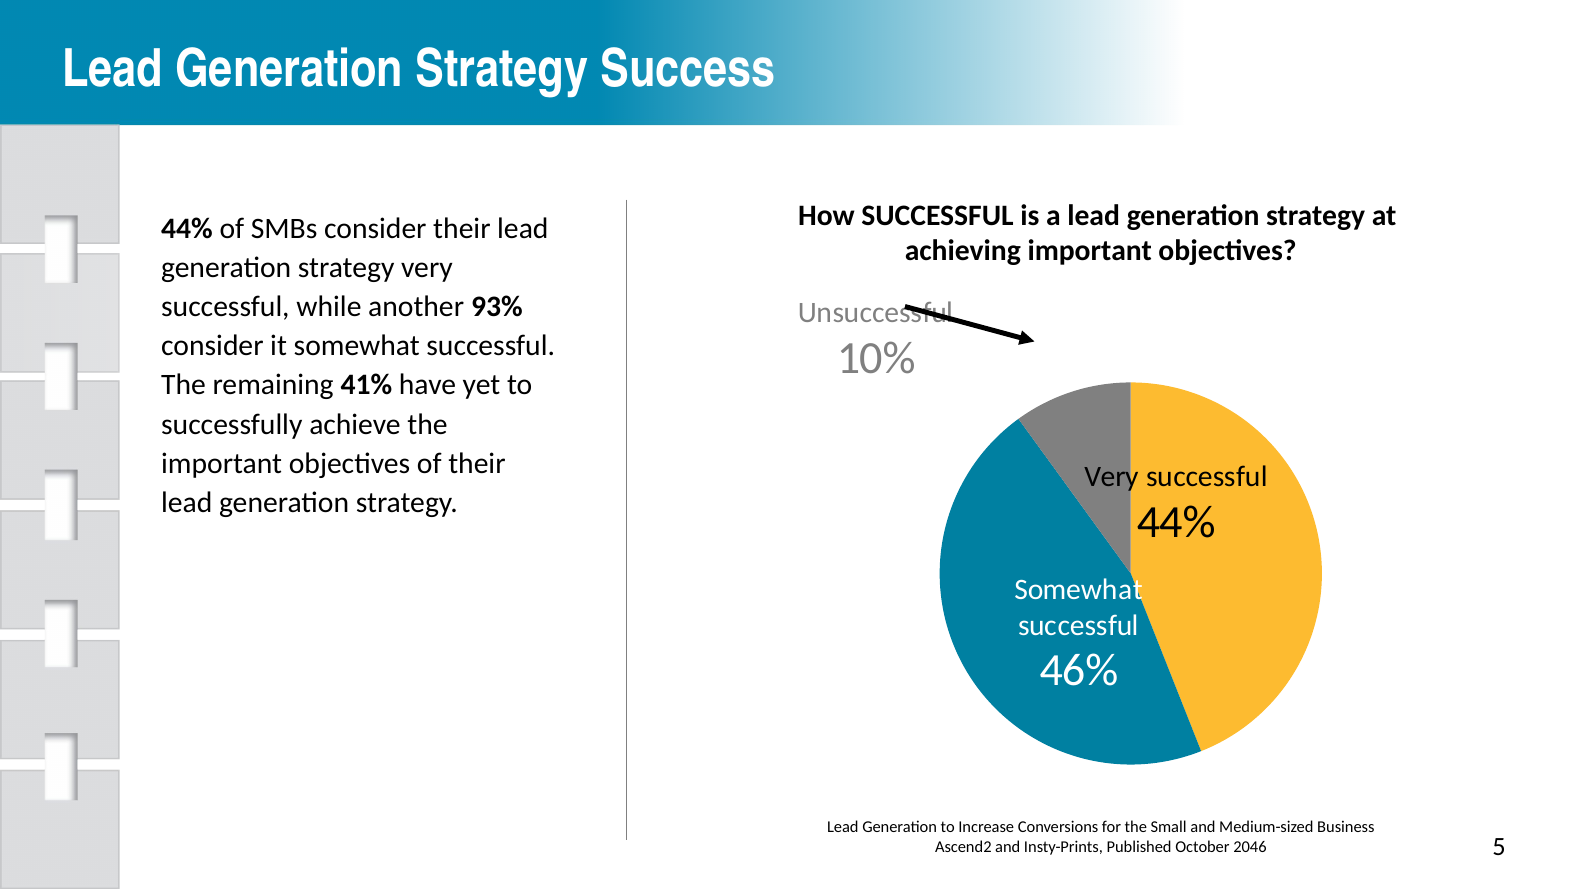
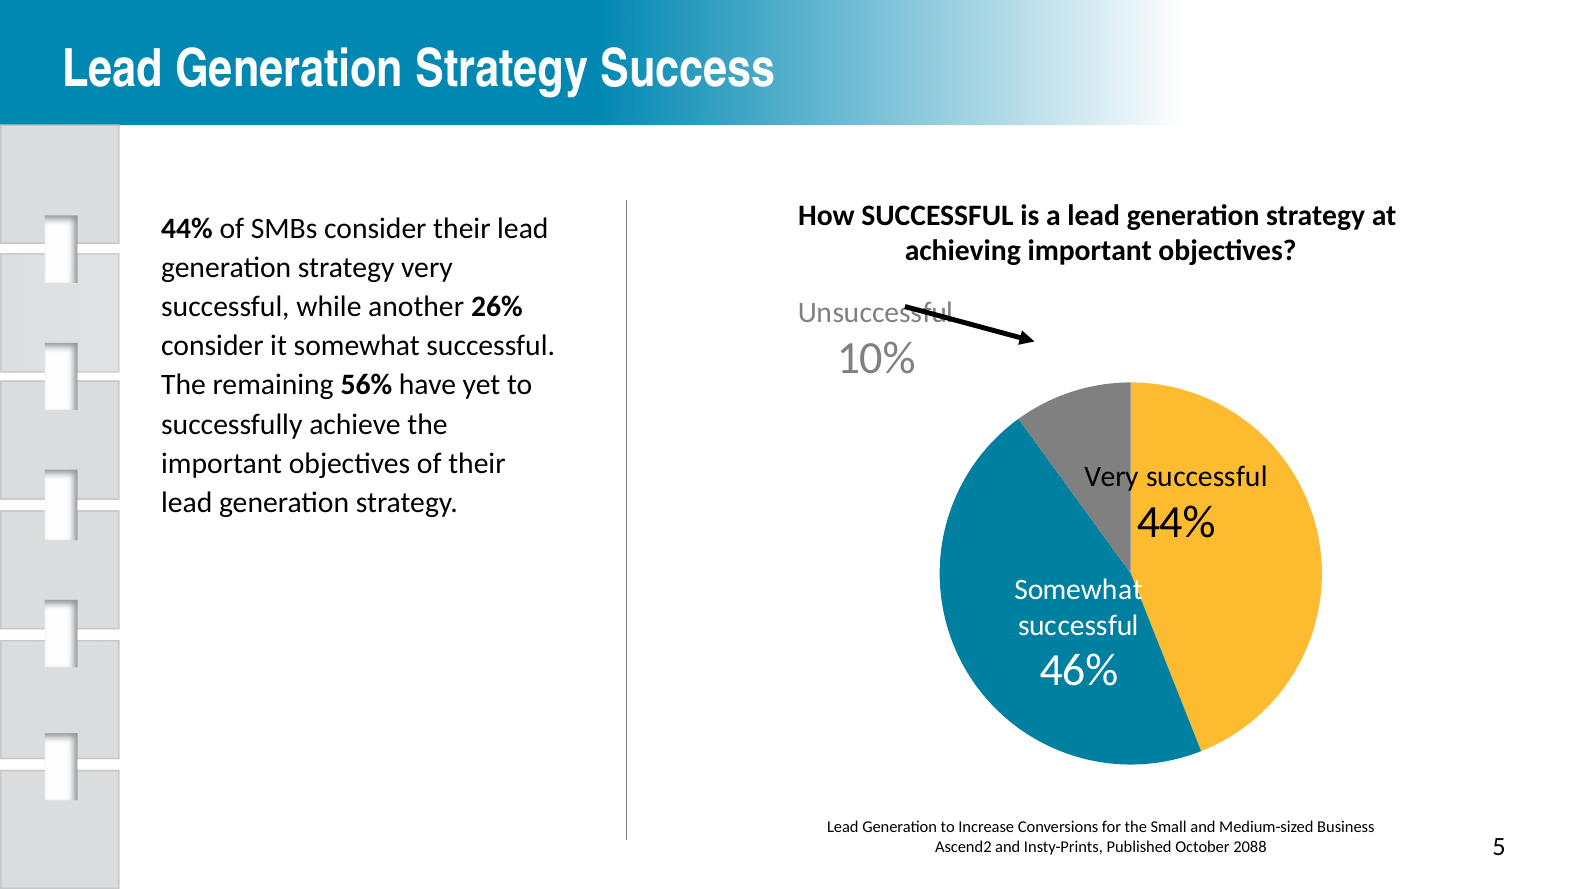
93%: 93% -> 26%
41%: 41% -> 56%
2046: 2046 -> 2088
